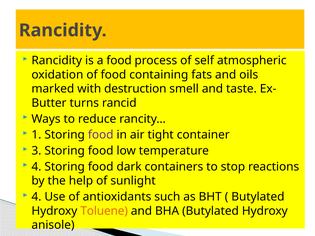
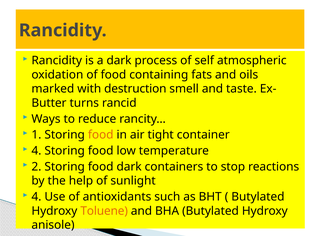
a food: food -> dark
food at (101, 135) colour: purple -> orange
3 at (36, 151): 3 -> 4
4 at (36, 167): 4 -> 2
